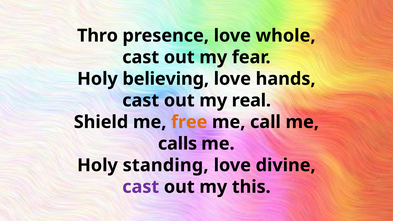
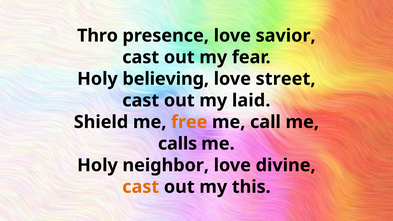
whole: whole -> savior
hands: hands -> street
real: real -> laid
standing: standing -> neighbor
cast at (141, 187) colour: purple -> orange
